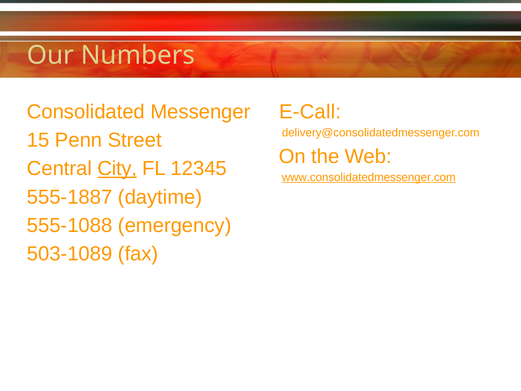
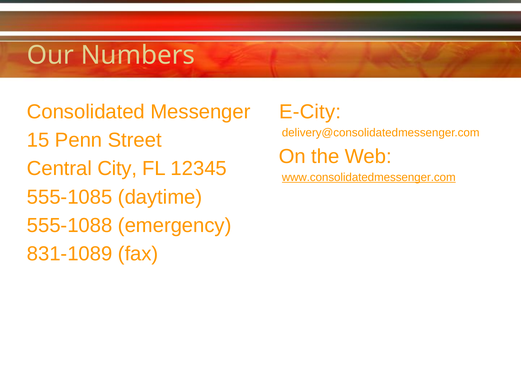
E-Call: E-Call -> E-City
City underline: present -> none
555-1887: 555-1887 -> 555-1085
503-1089: 503-1089 -> 831-1089
